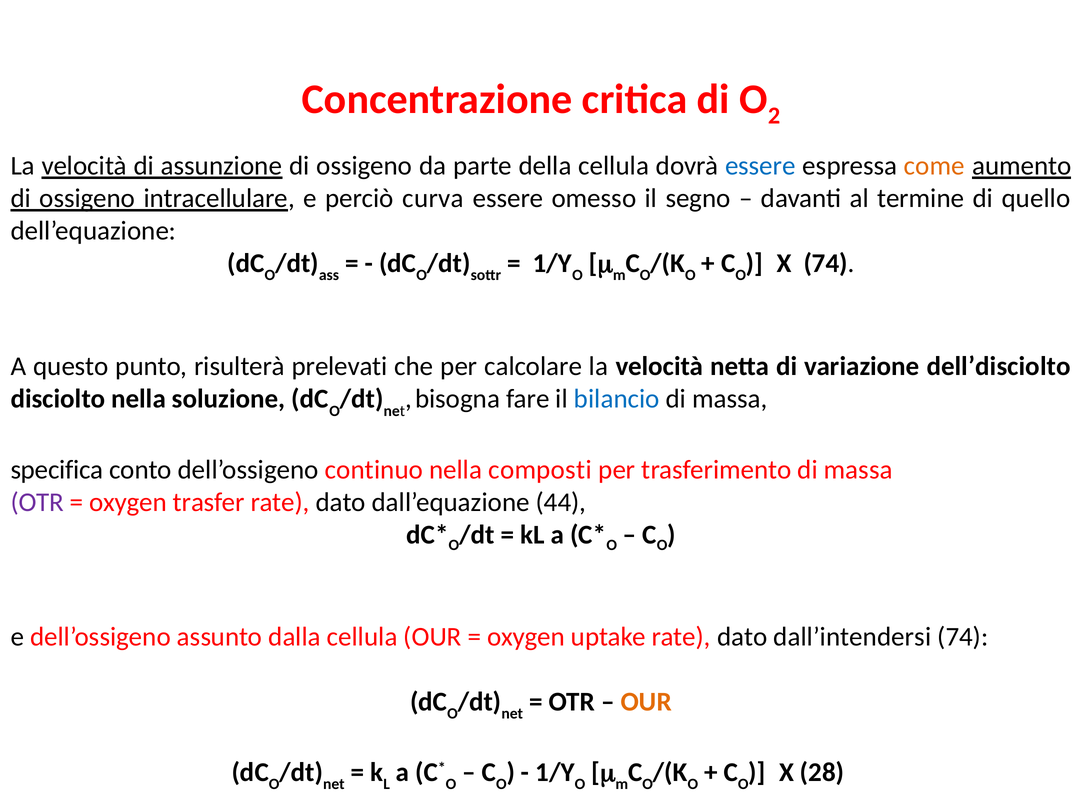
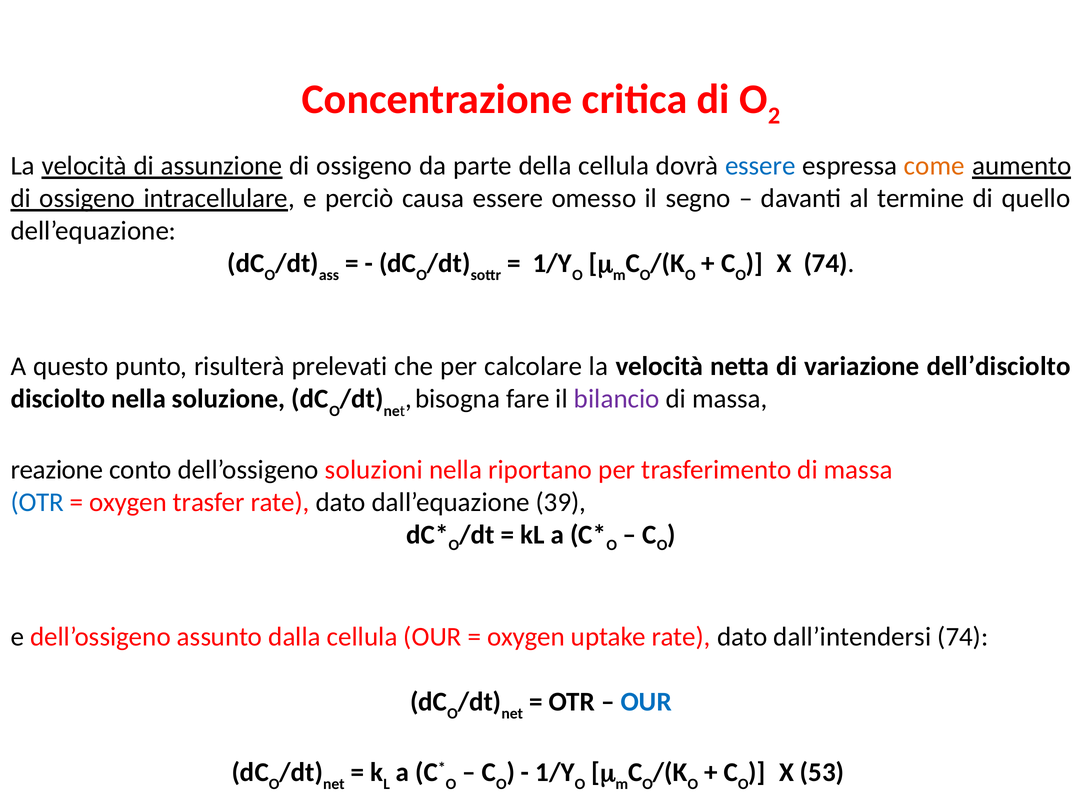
curva: curva -> causa
bilancio colour: blue -> purple
specifica: specifica -> reazione
continuo: continuo -> soluzioni
composti: composti -> riportano
OTR at (37, 502) colour: purple -> blue
44: 44 -> 39
OUR at (646, 701) colour: orange -> blue
28: 28 -> 53
